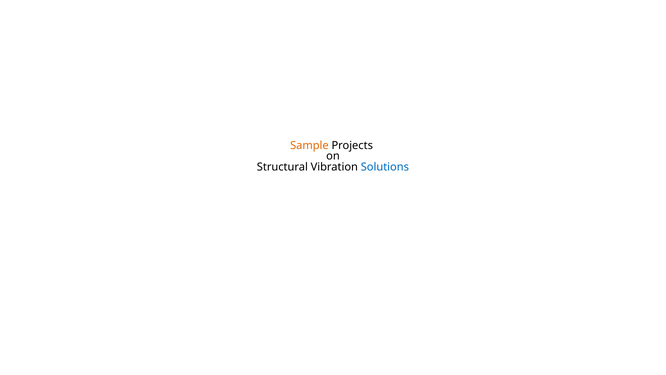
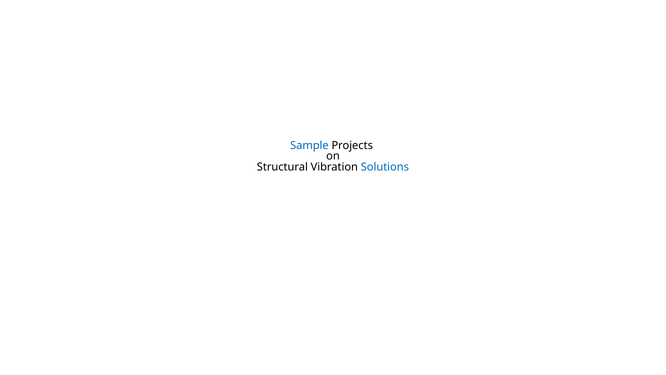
Sample colour: orange -> blue
